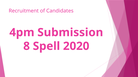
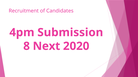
Spell: Spell -> Next
